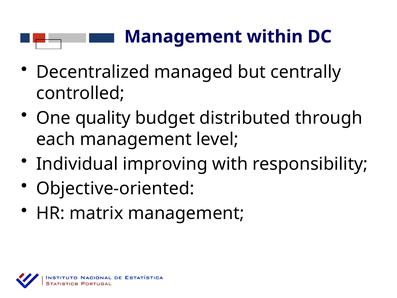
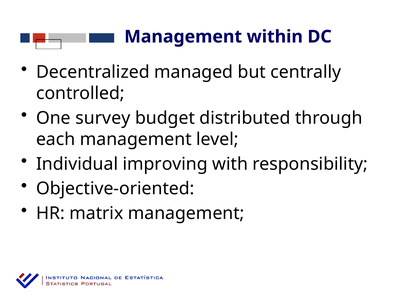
quality: quality -> survey
